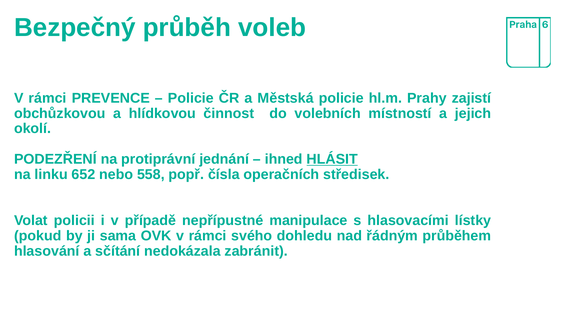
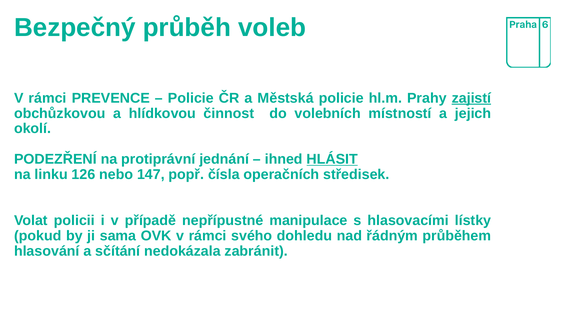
zajistí underline: none -> present
652: 652 -> 126
558: 558 -> 147
